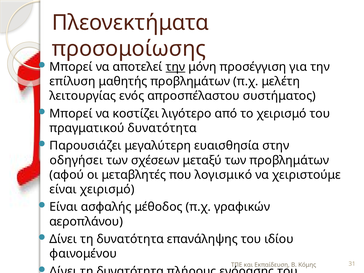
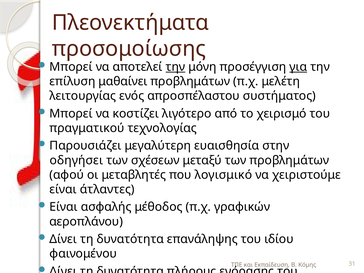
για underline: none -> present
μαθητής: μαθητής -> μαθαίνει
πραγματικού δυνατότητα: δυνατότητα -> τεχνολογίας
είναι χειρισμό: χειρισμό -> άτλαντες
